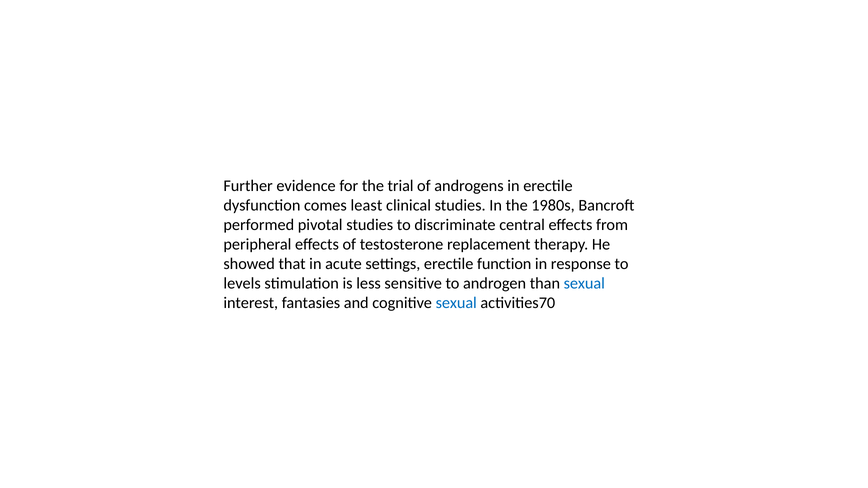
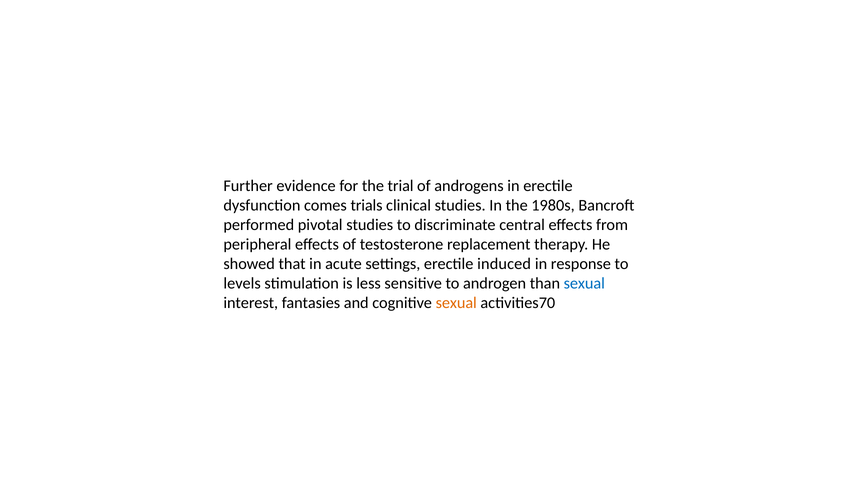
least: least -> trials
function: function -> induced
sexual at (456, 303) colour: blue -> orange
